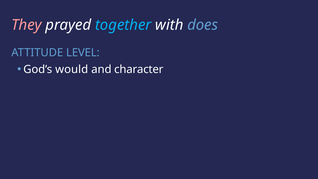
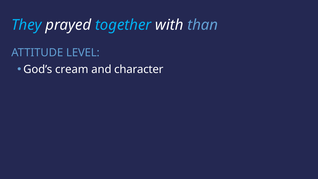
They colour: pink -> light blue
does: does -> than
would: would -> cream
